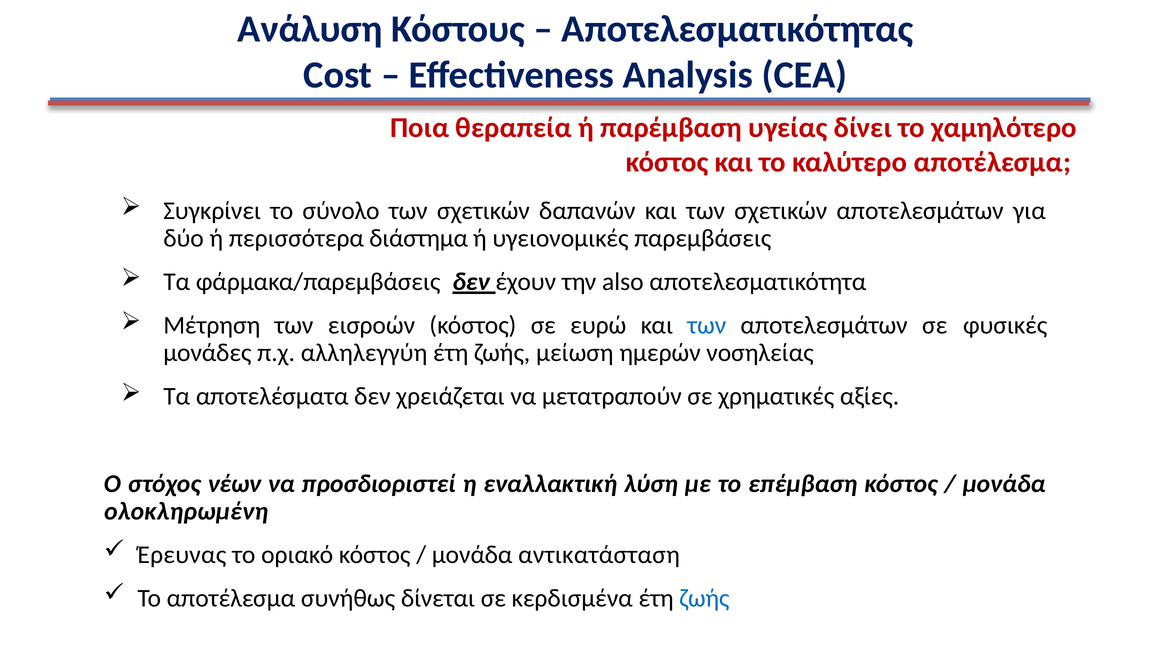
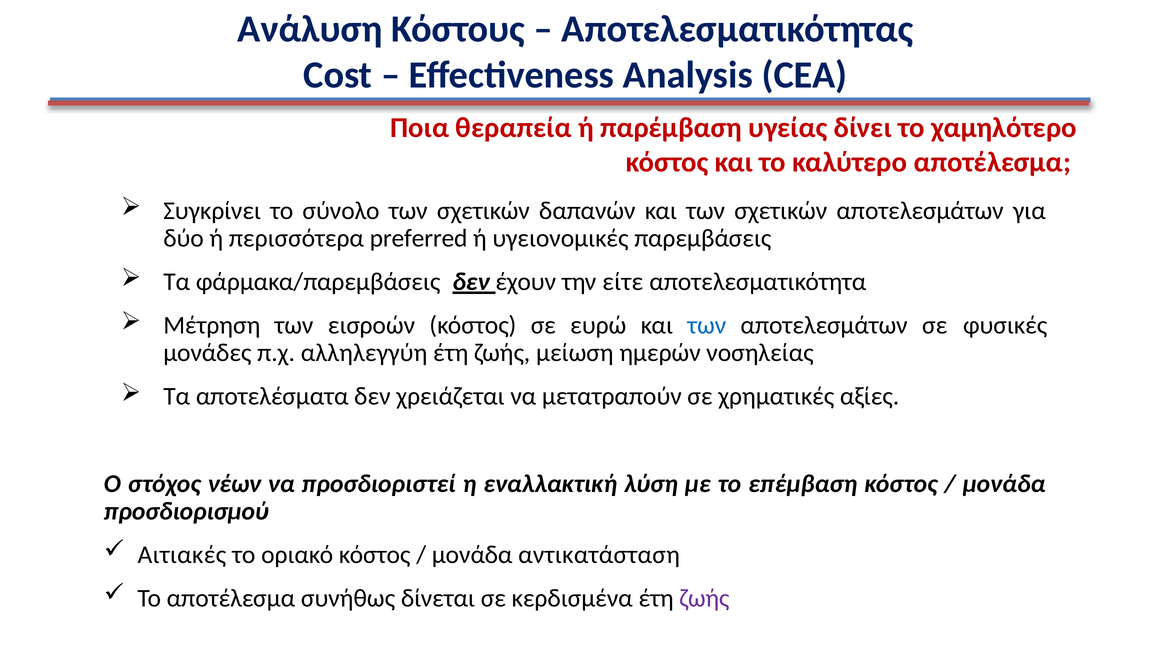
διάστημα: διάστημα -> preferred
also: also -> είτε
ολοκληρωμένη: ολοκληρωμένη -> προσδιορισμού
Έρευνας: Έρευνας -> Αιτιακές
ζωής at (704, 599) colour: blue -> purple
